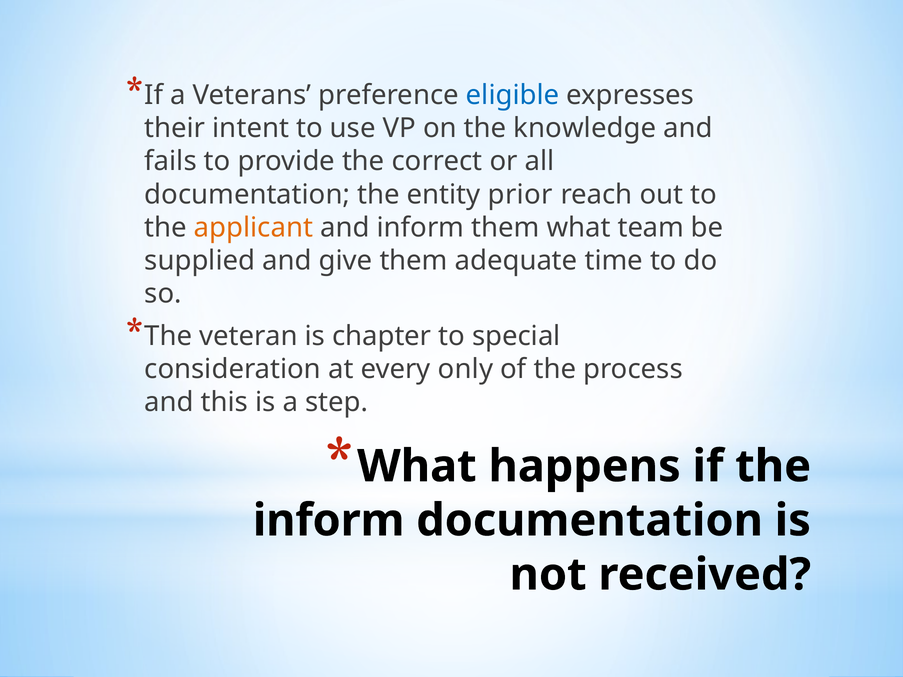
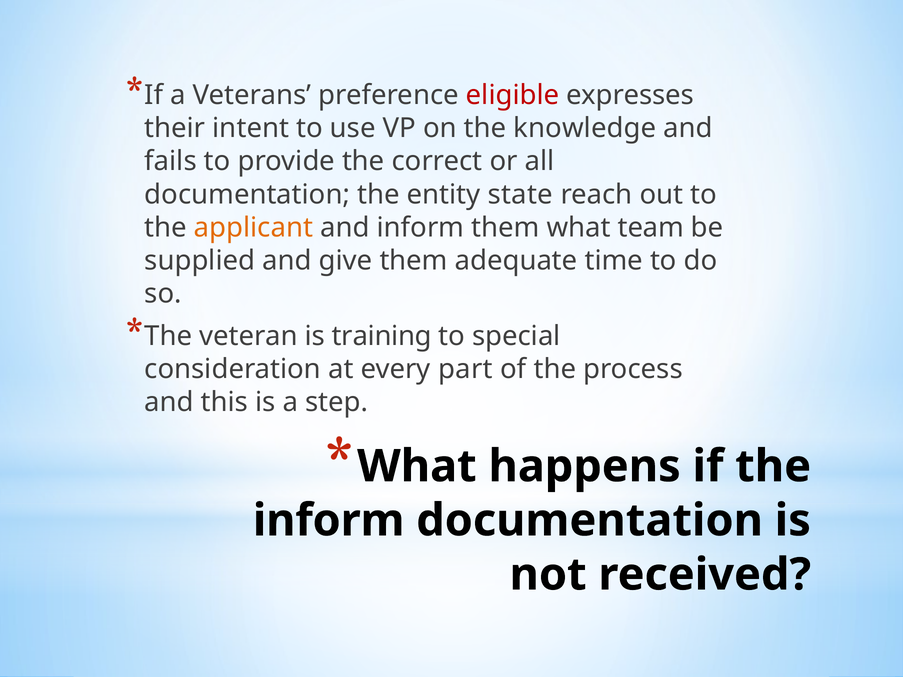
eligible colour: blue -> red
prior: prior -> state
chapter: chapter -> training
only: only -> part
